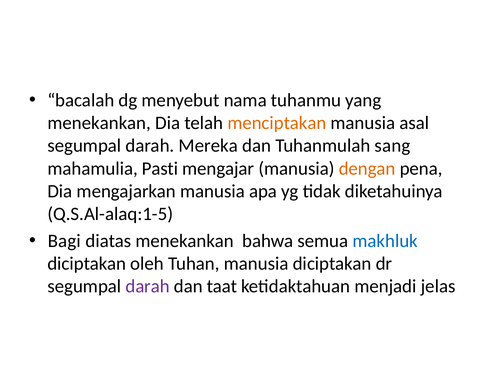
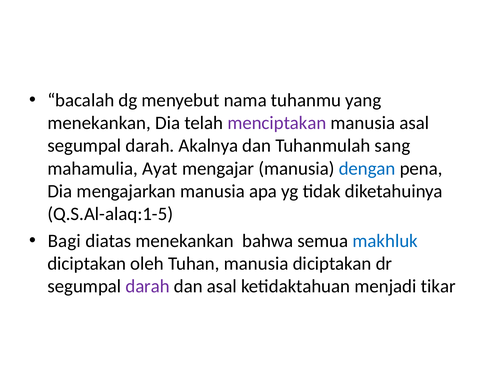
menciptakan colour: orange -> purple
Mereka: Mereka -> Akalnya
Pasti: Pasti -> Ayat
dengan colour: orange -> blue
dan taat: taat -> asal
jelas: jelas -> tikar
